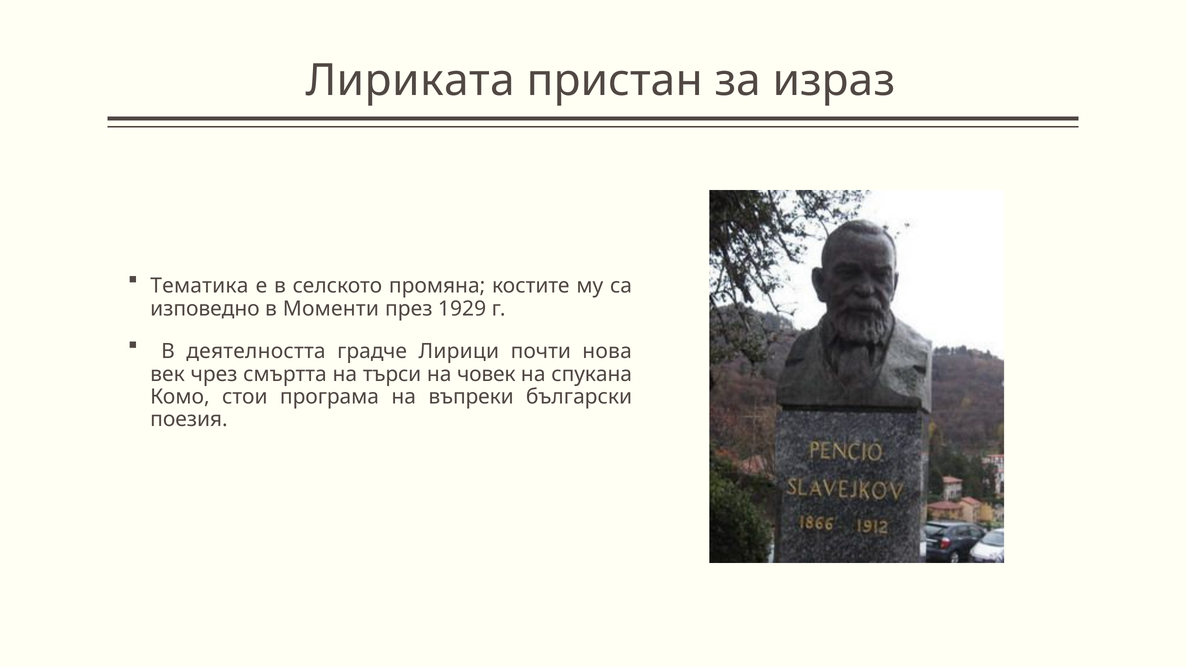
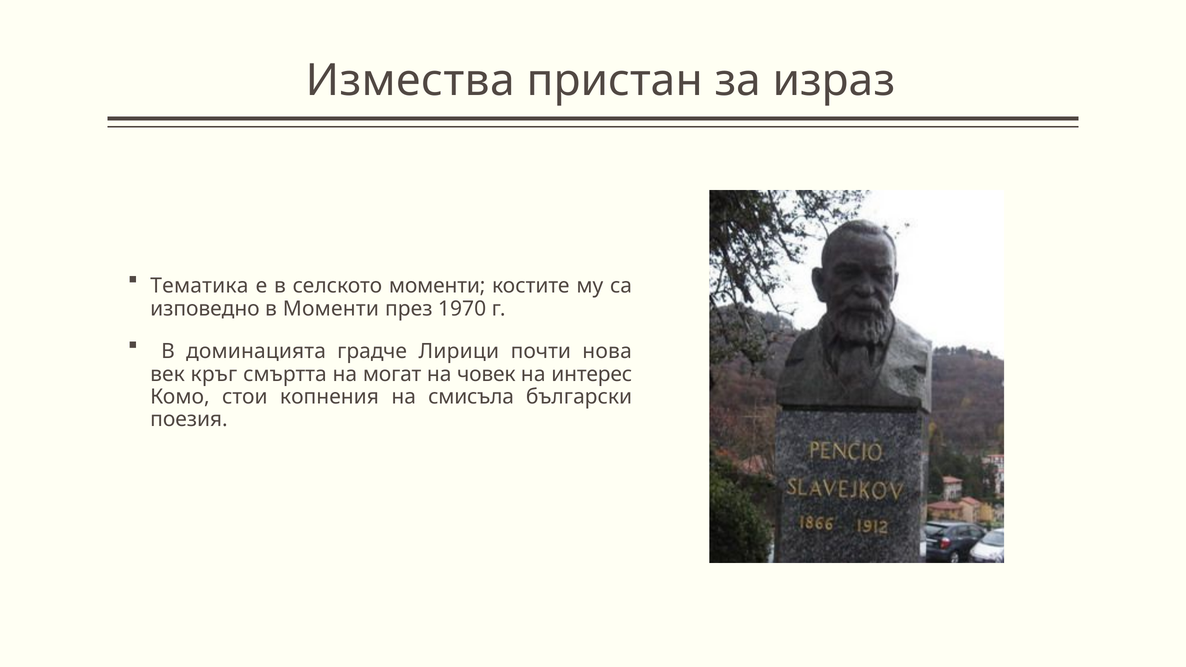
Лириката: Лириката -> Измества
селското промяна: промяна -> моменти
1929: 1929 -> 1970
деятелността: деятелността -> доминацията
чрез: чрез -> кръг
търси: търси -> могат
спукана: спукана -> интерес
програма: програма -> копнения
въпреки: въпреки -> смисъла
